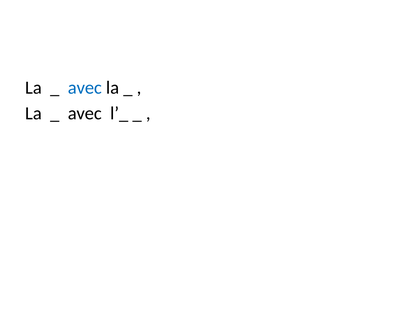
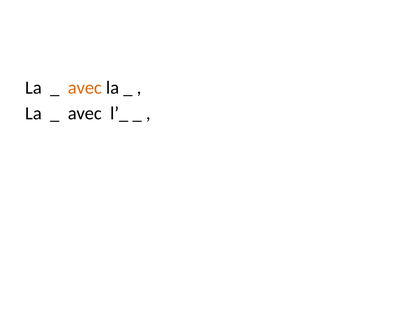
avec at (85, 88) colour: blue -> orange
